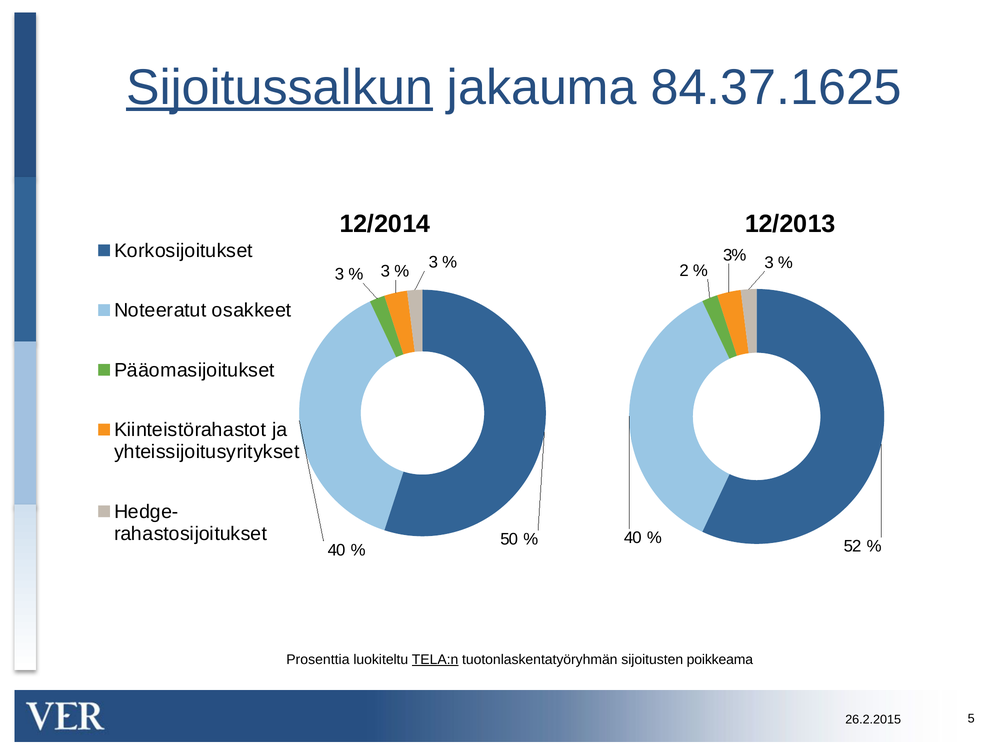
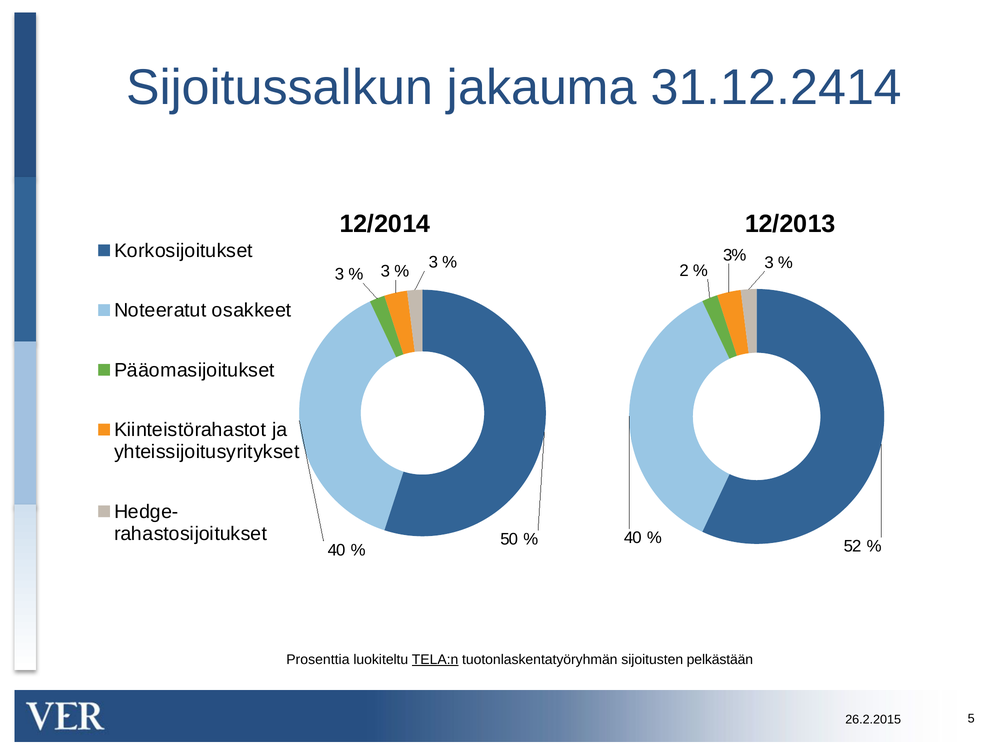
Sijoitussalkun underline: present -> none
84.37.1625: 84.37.1625 -> 31.12.2414
poikkeama: poikkeama -> pelkästään
